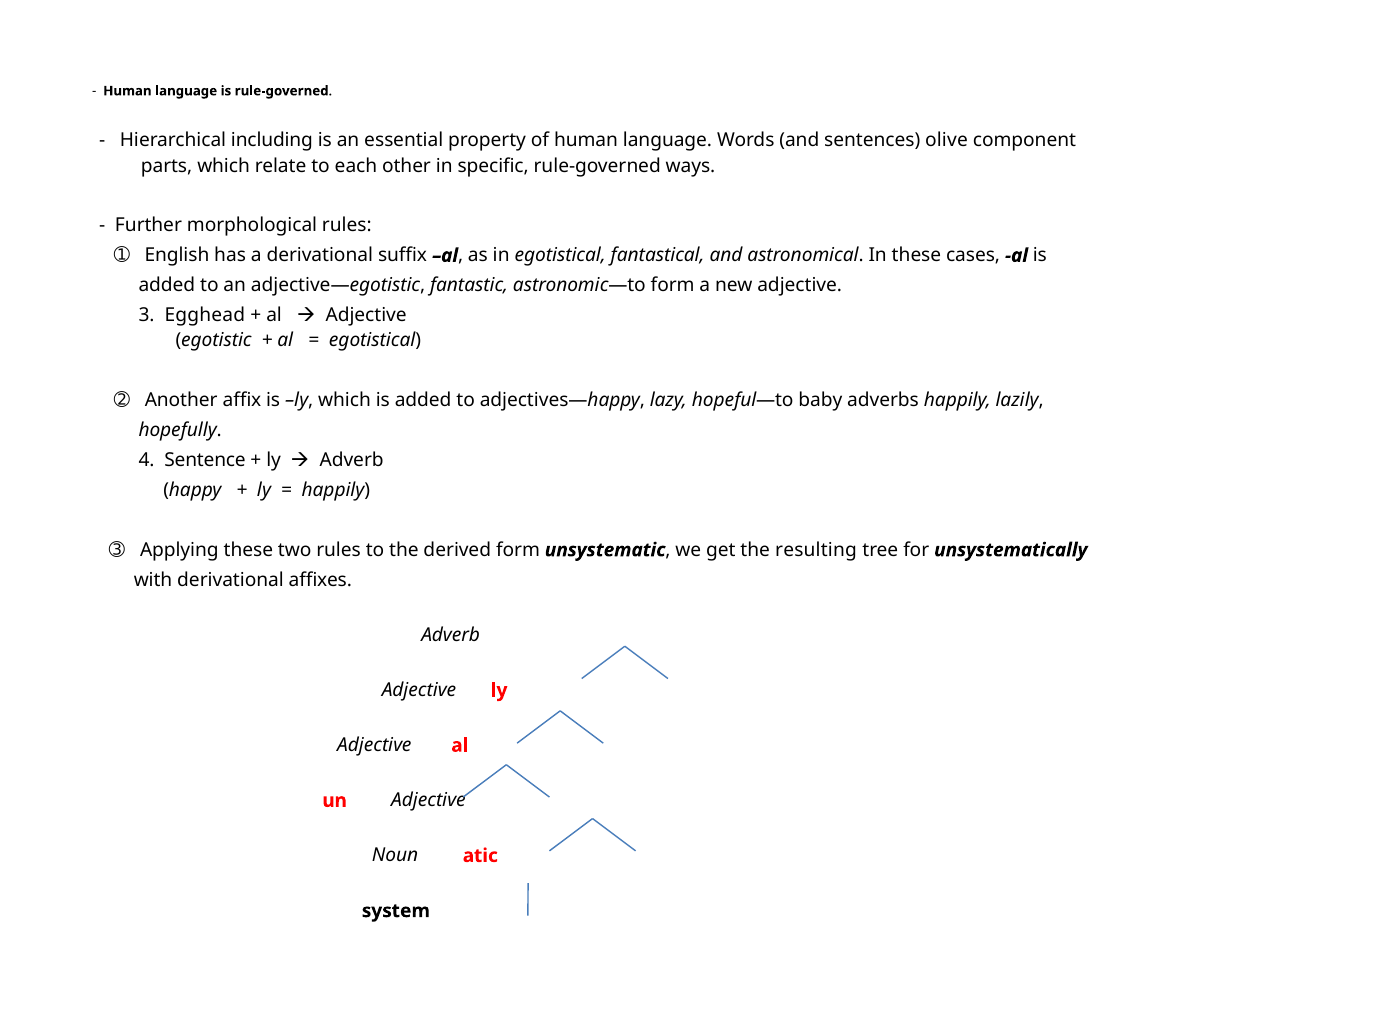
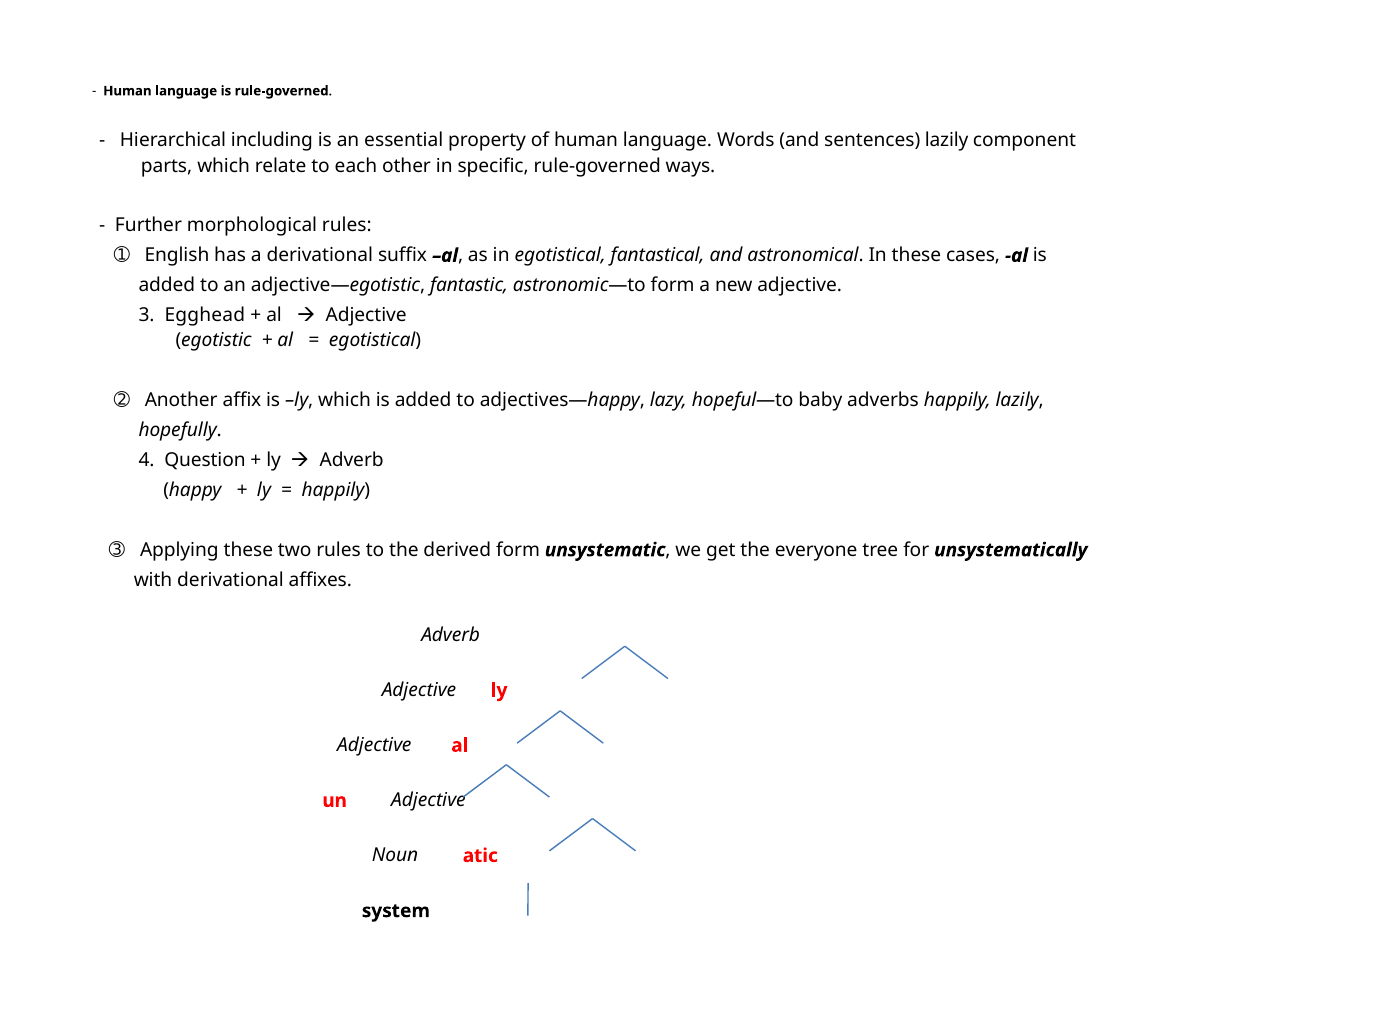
sentences olive: olive -> lazily
Sentence: Sentence -> Question
resulting: resulting -> everyone
